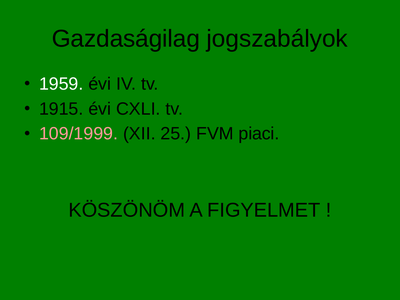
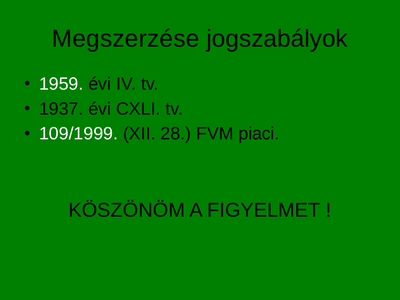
Gazdaságilag: Gazdaságilag -> Megszerzése
1915: 1915 -> 1937
109/1999 colour: pink -> white
25: 25 -> 28
